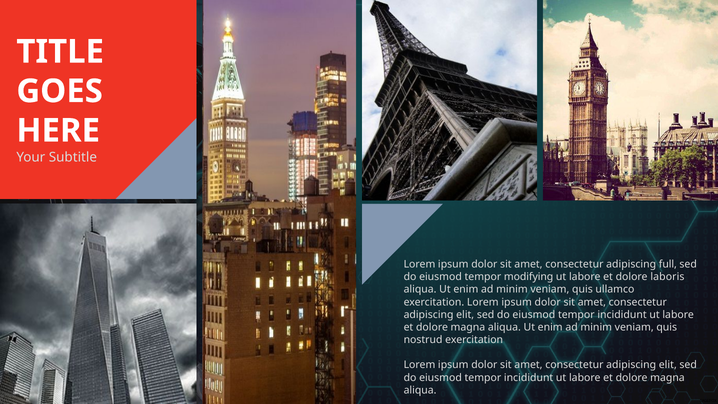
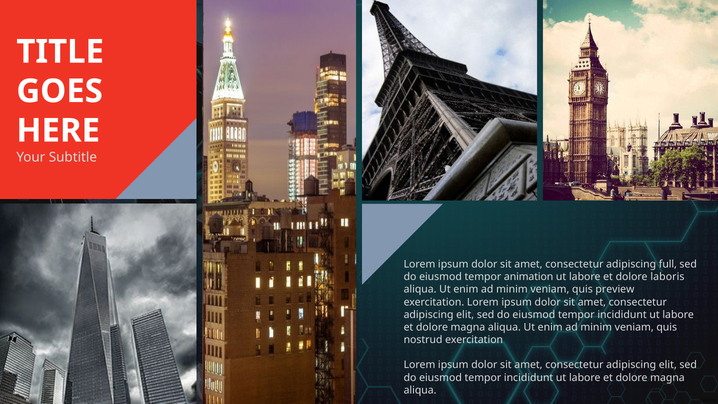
modifying: modifying -> animation
ullamco: ullamco -> preview
